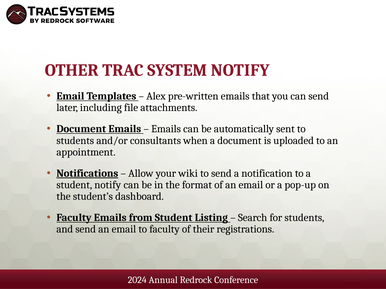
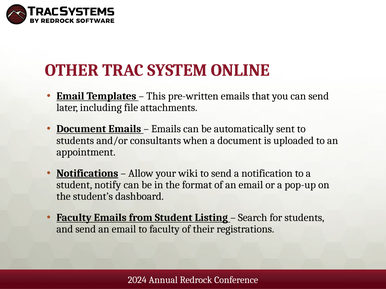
SYSTEM NOTIFY: NOTIFY -> ONLINE
Alex: Alex -> This
